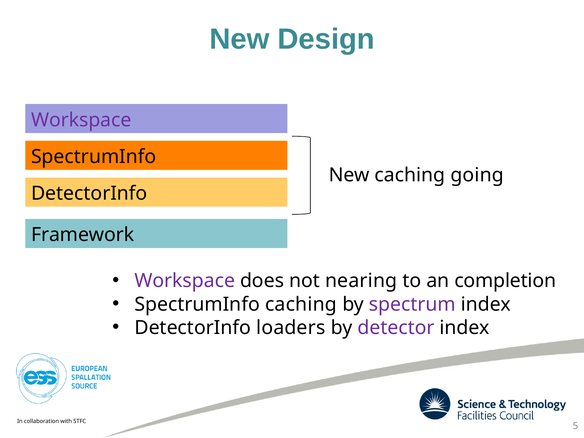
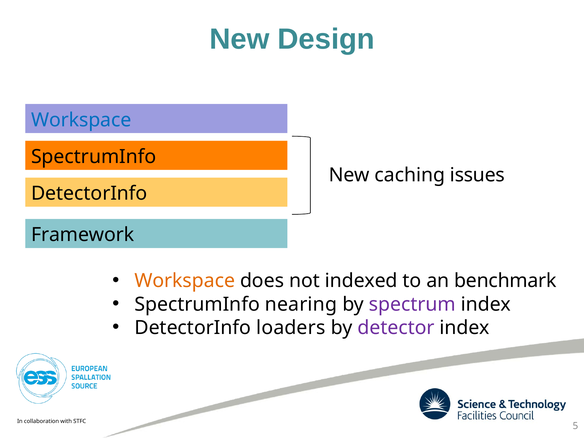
Workspace at (81, 120) colour: purple -> blue
going: going -> issues
Workspace at (185, 281) colour: purple -> orange
nearing: nearing -> indexed
completion: completion -> benchmark
SpectrumInfo caching: caching -> nearing
